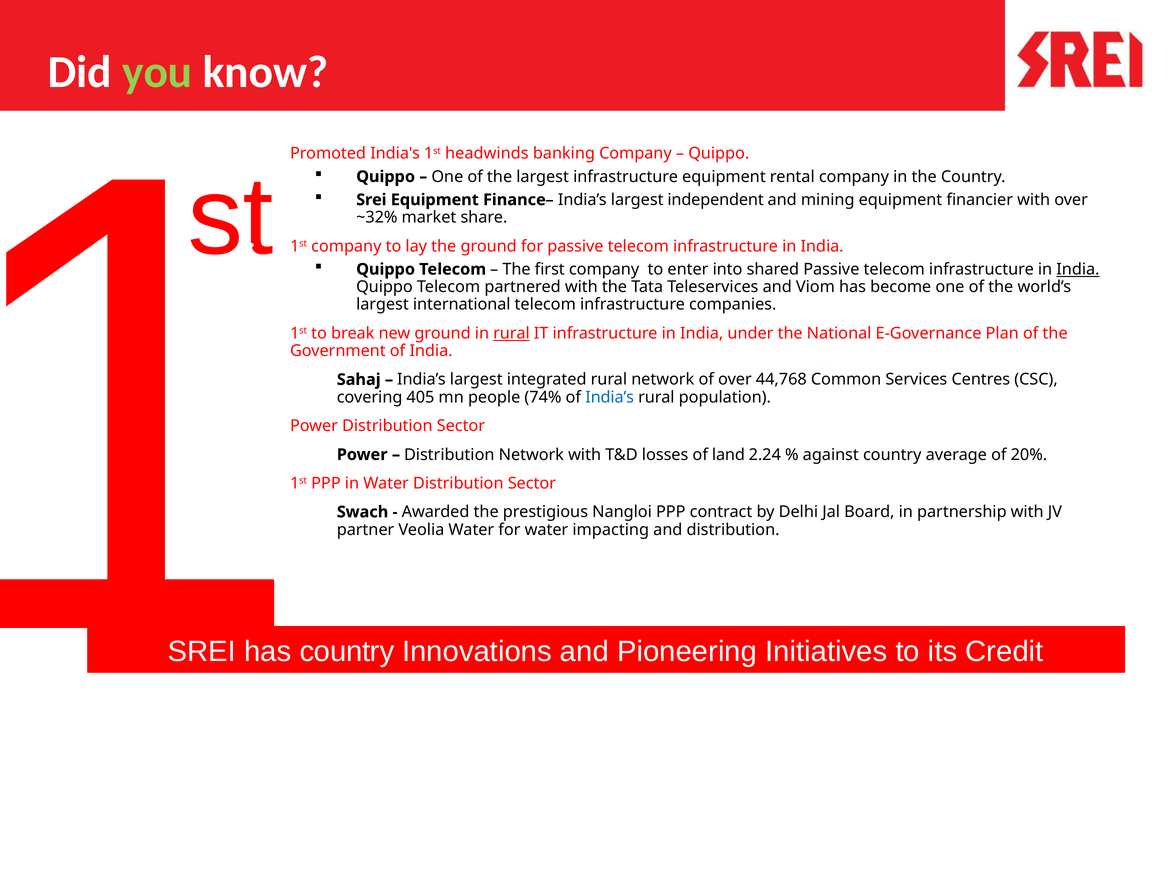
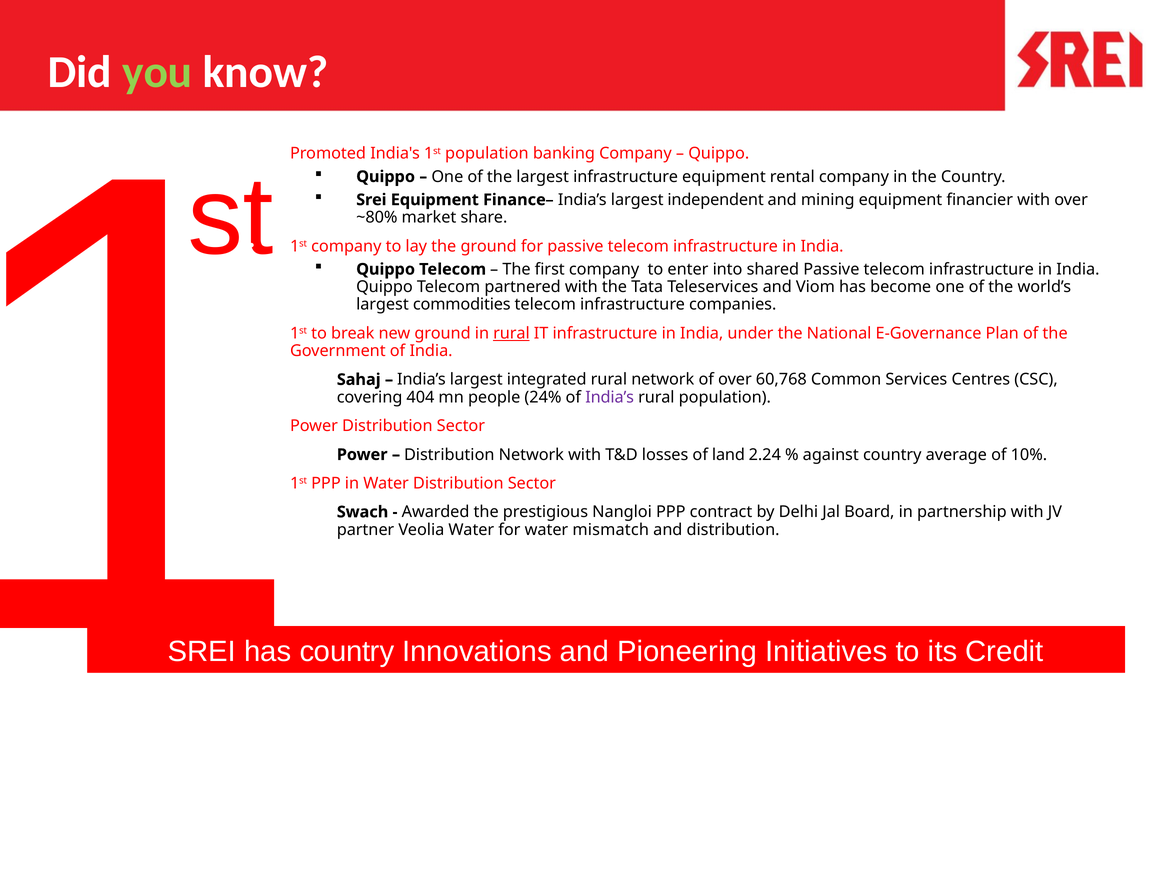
1st headwinds: headwinds -> population
~32%: ~32% -> ~80%
India at (1078, 269) underline: present -> none
international: international -> commodities
44,768: 44,768 -> 60,768
405: 405 -> 404
74%: 74% -> 24%
India’s at (610, 397) colour: blue -> purple
20%: 20% -> 10%
impacting: impacting -> mismatch
